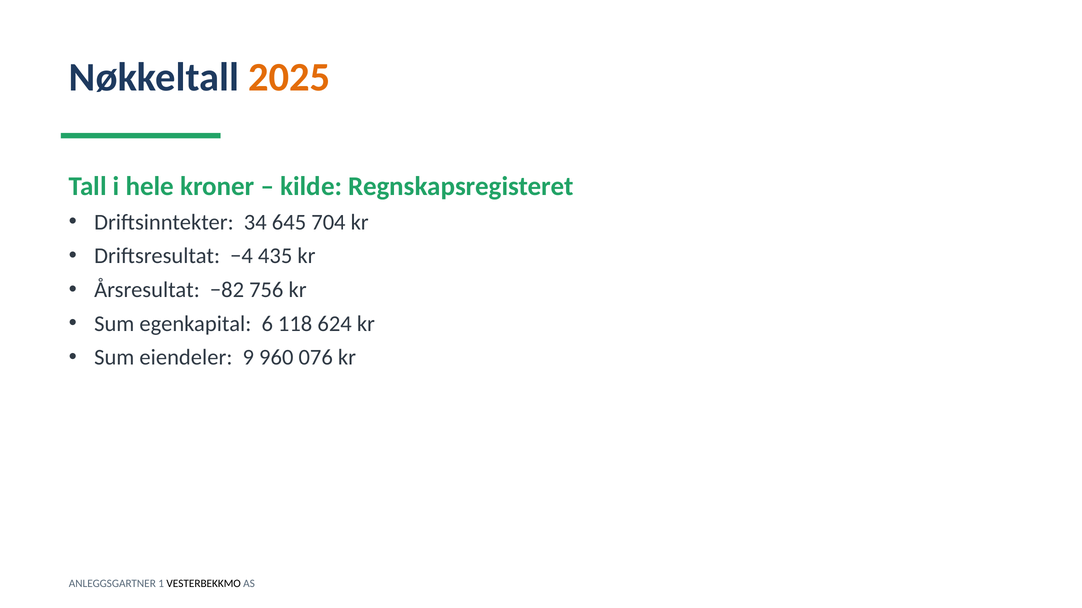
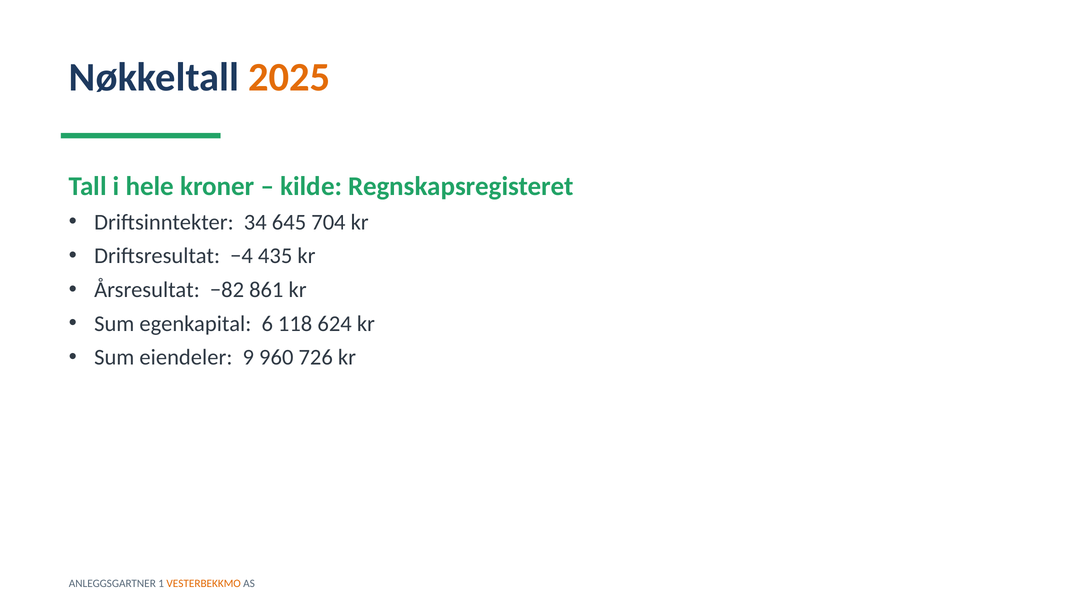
756: 756 -> 861
076: 076 -> 726
VESTERBEKKMO colour: black -> orange
